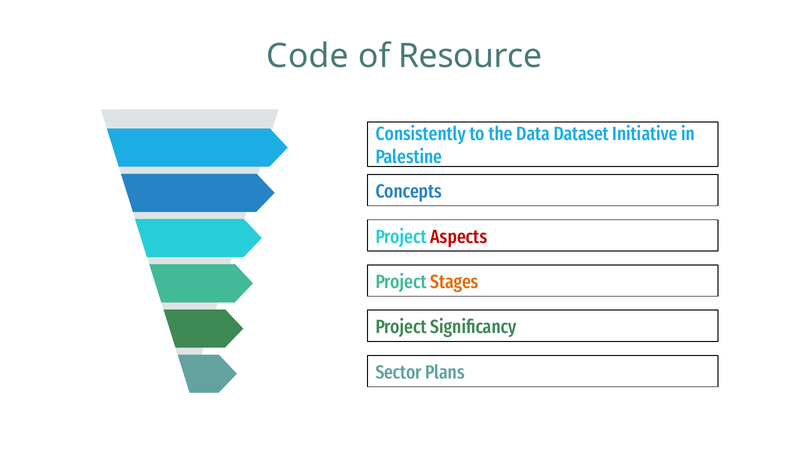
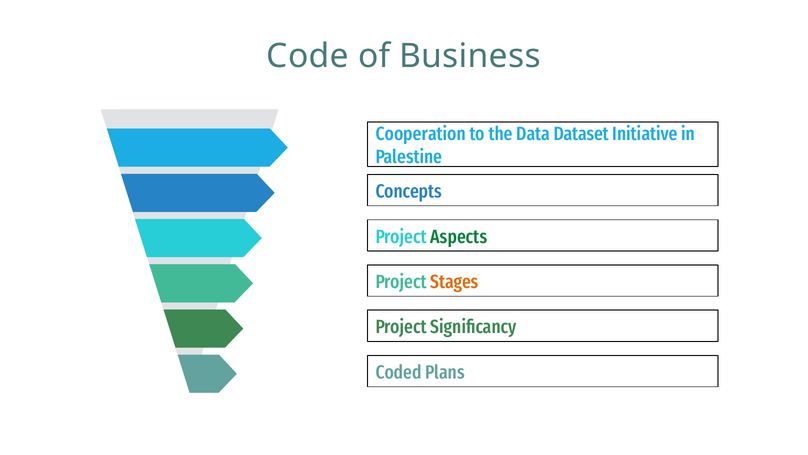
Resource: Resource -> Business
Consistently: Consistently -> Cooperation
Aspects colour: red -> green
Sector: Sector -> Coded
